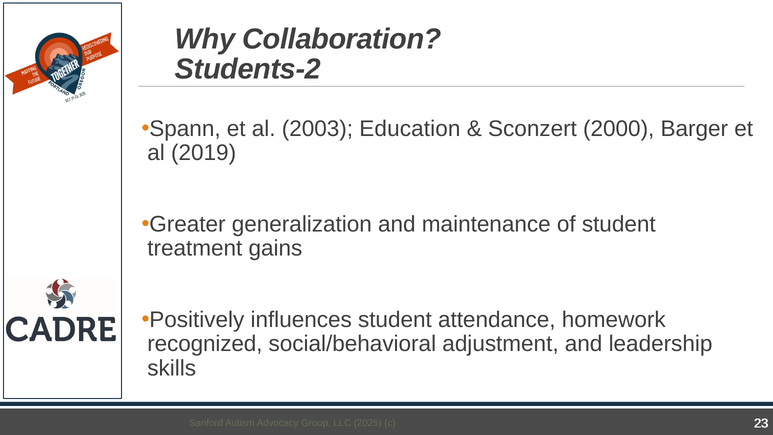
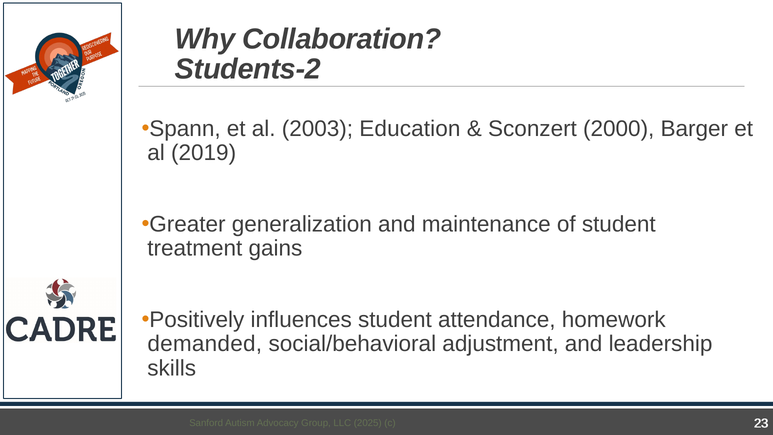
recognized: recognized -> demanded
